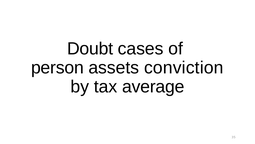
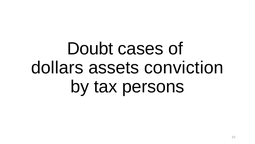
person: person -> dollars
average: average -> persons
